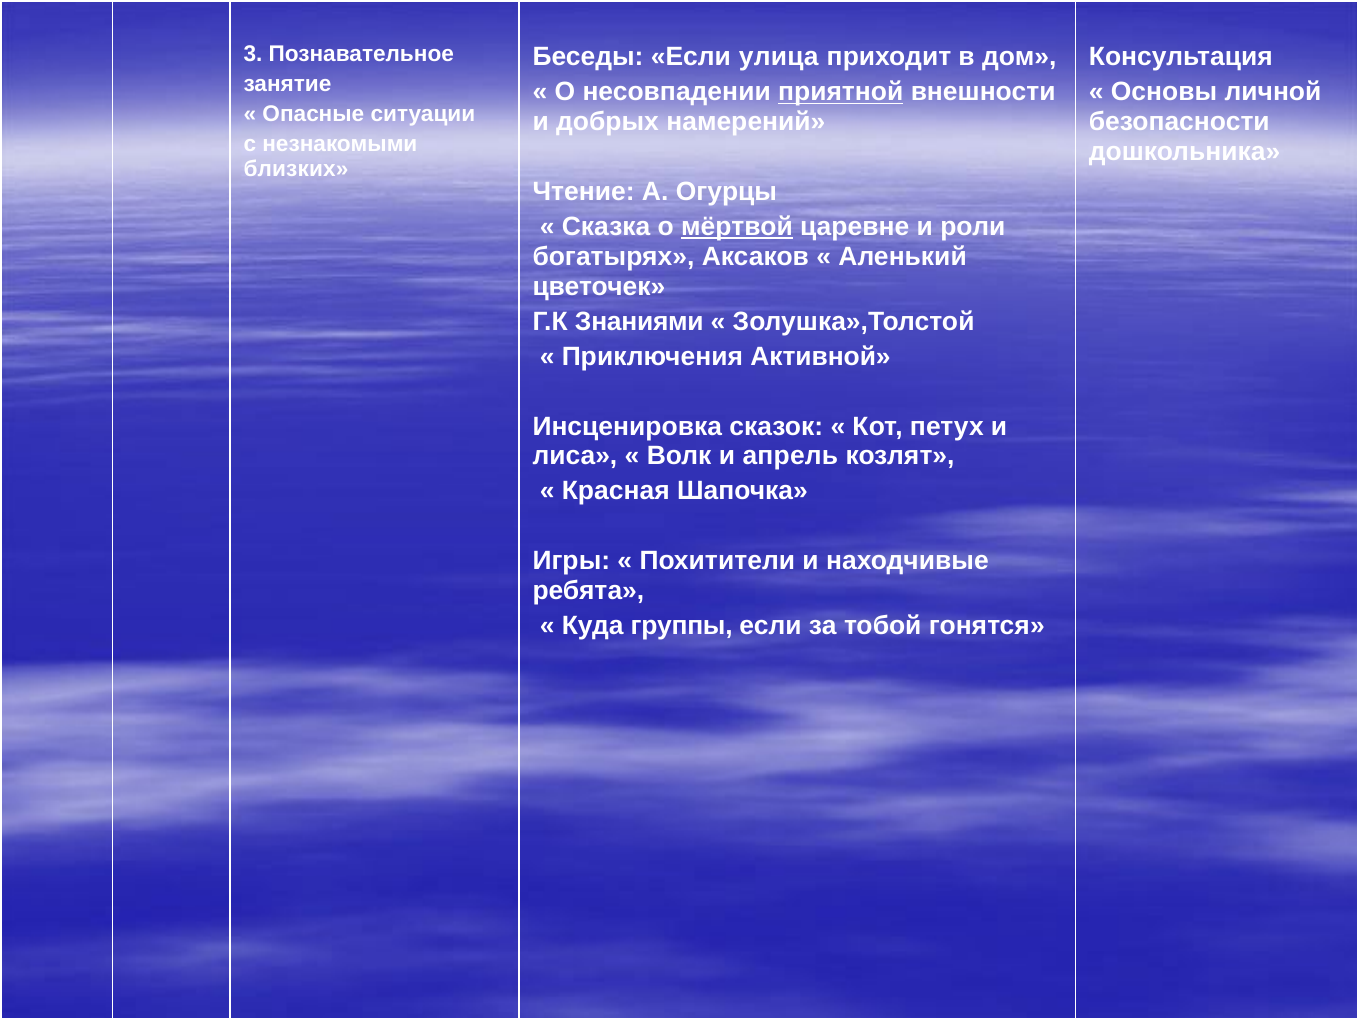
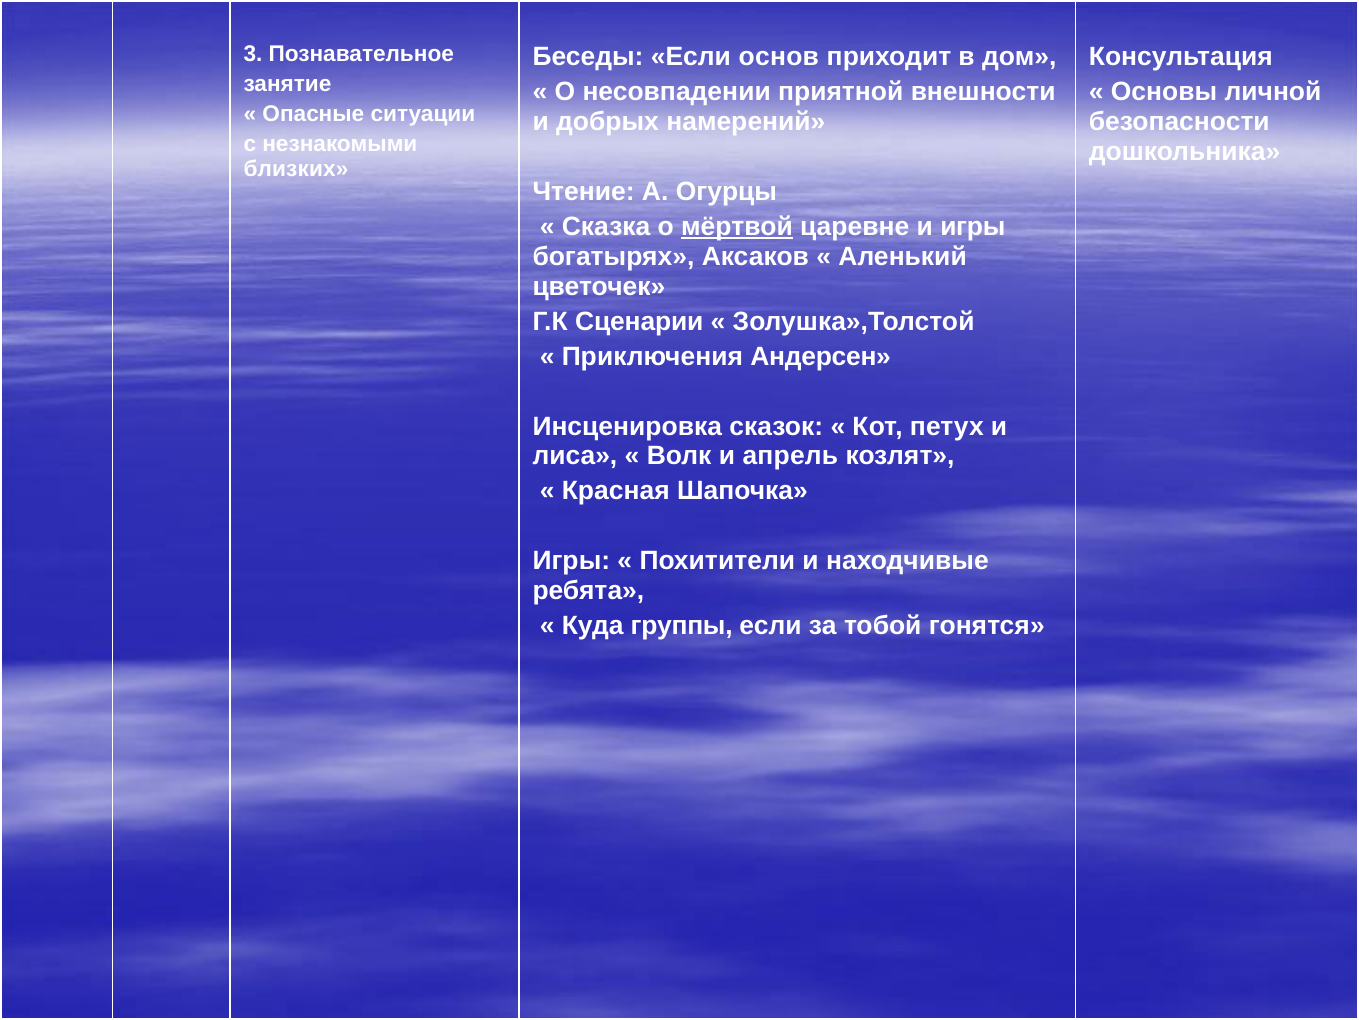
улица: улица -> основ
приятной underline: present -> none
и роли: роли -> игры
Знаниями: Знаниями -> Сценарии
Активной: Активной -> Андерсен
